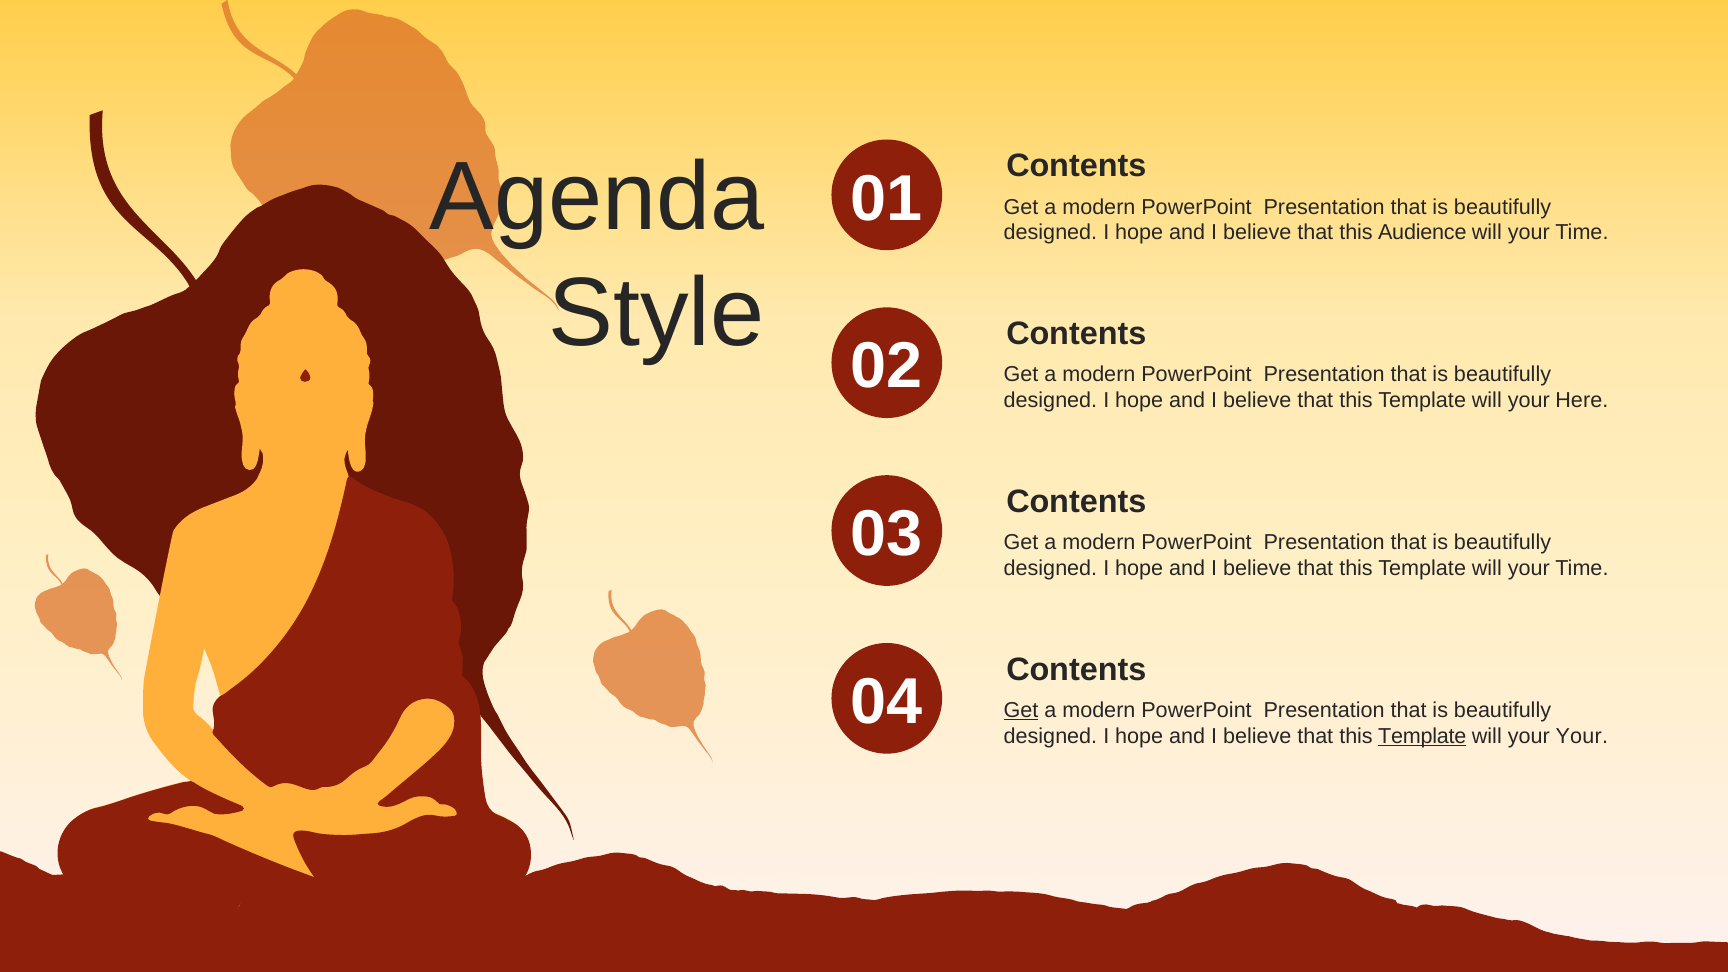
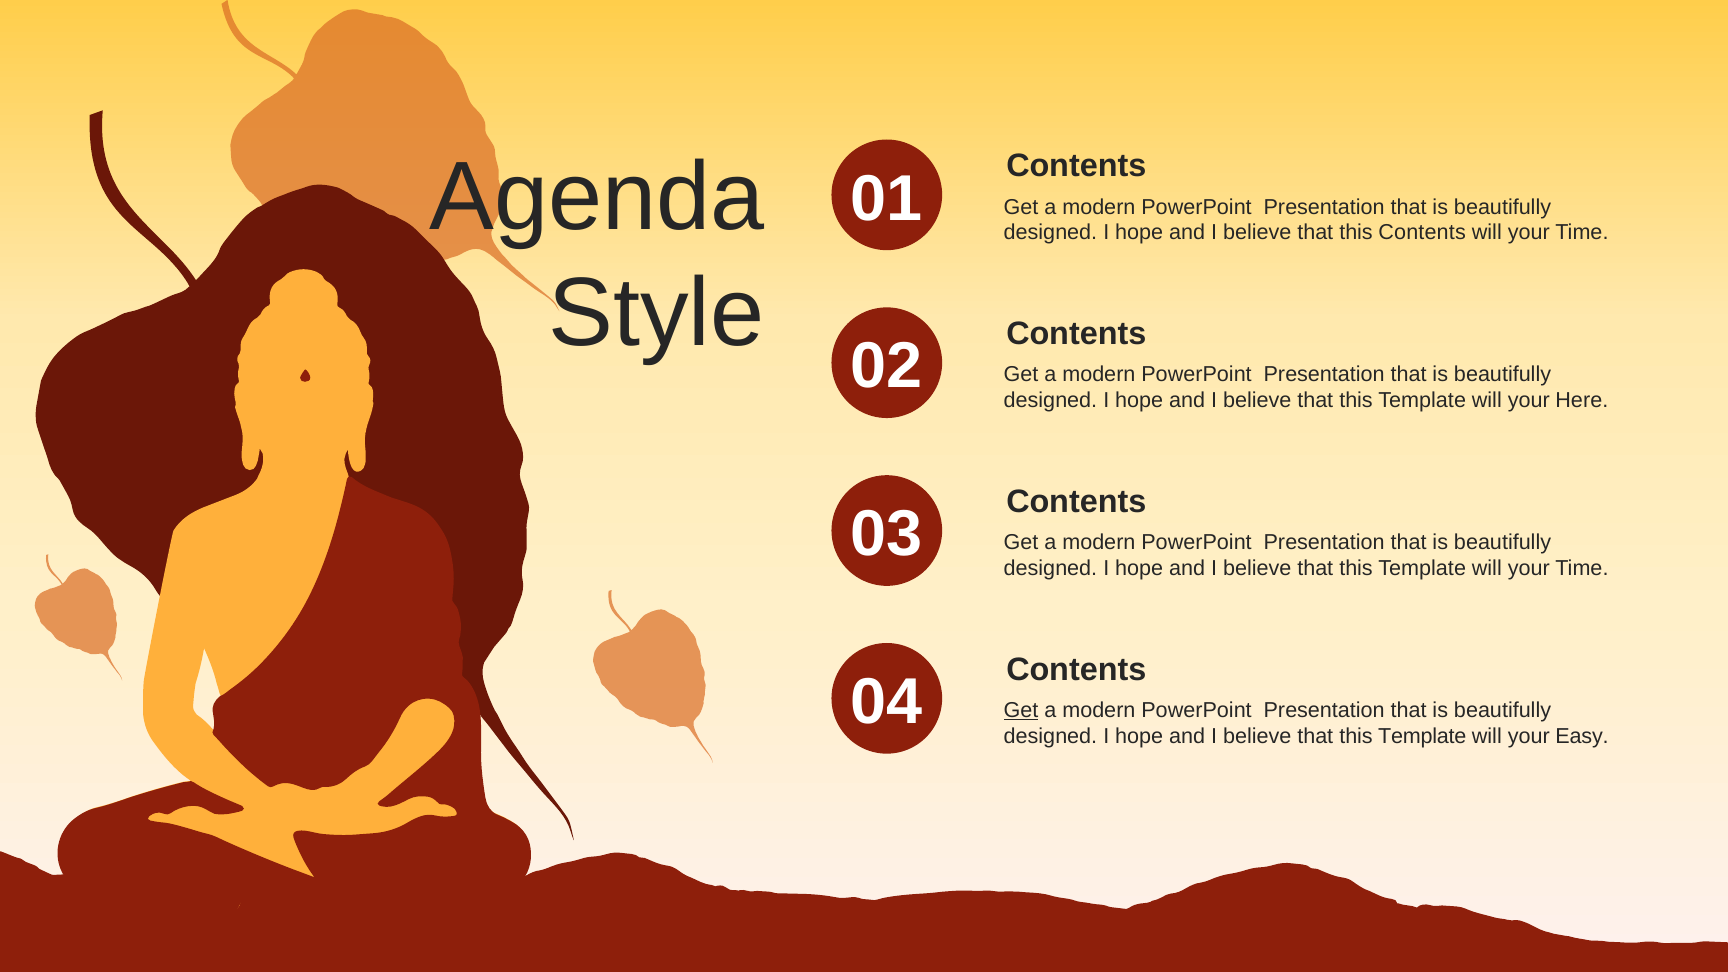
this Audience: Audience -> Contents
Template at (1422, 736) underline: present -> none
your Your: Your -> Easy
